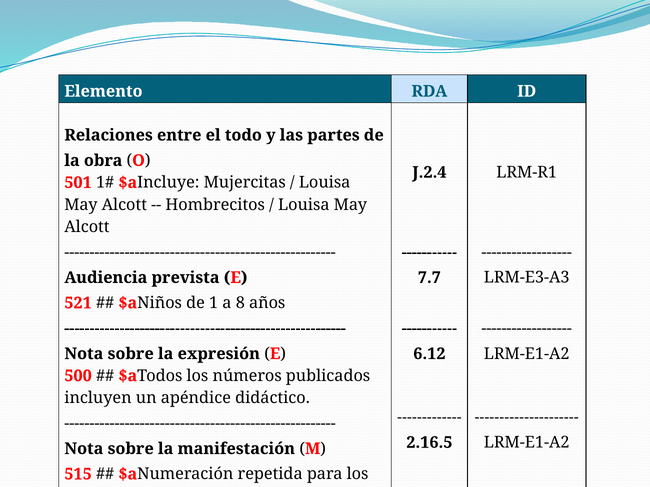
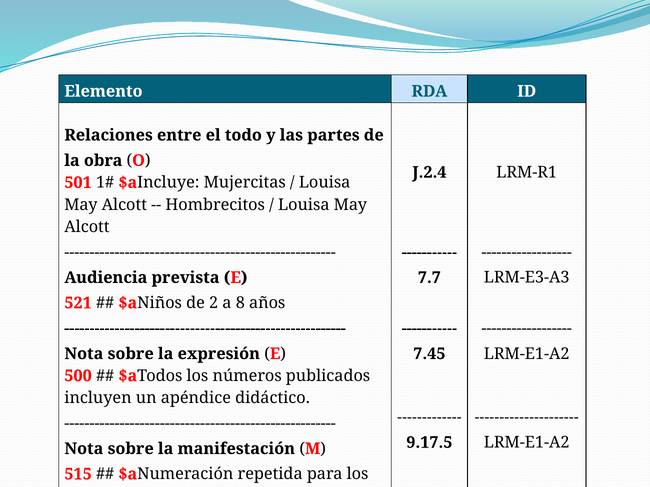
1: 1 -> 2
6.12: 6.12 -> 7.45
2.16.5: 2.16.5 -> 9.17.5
